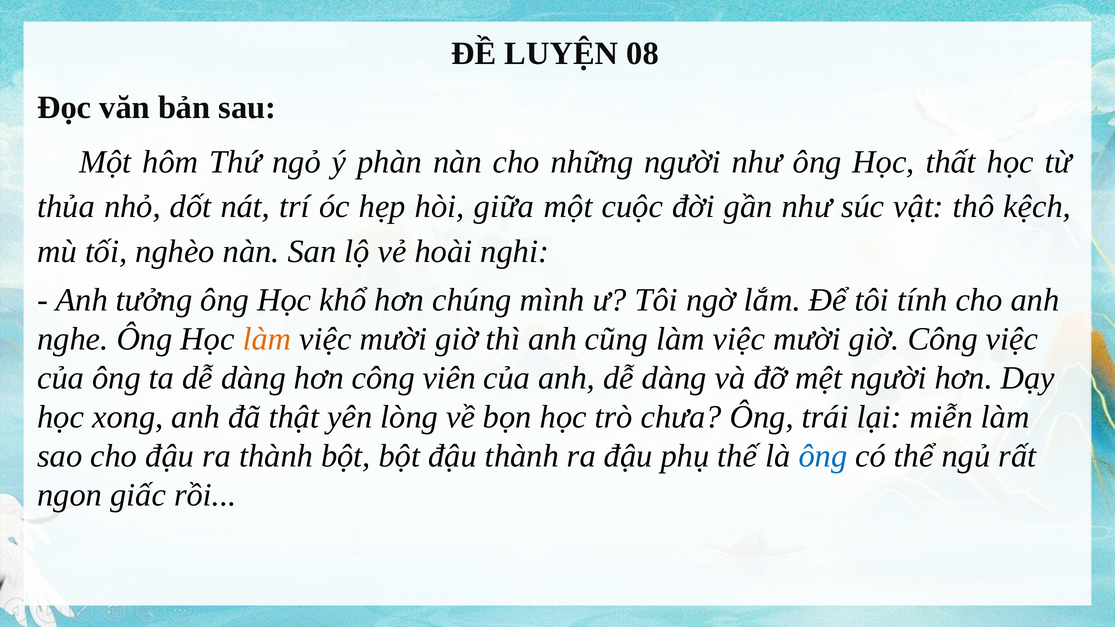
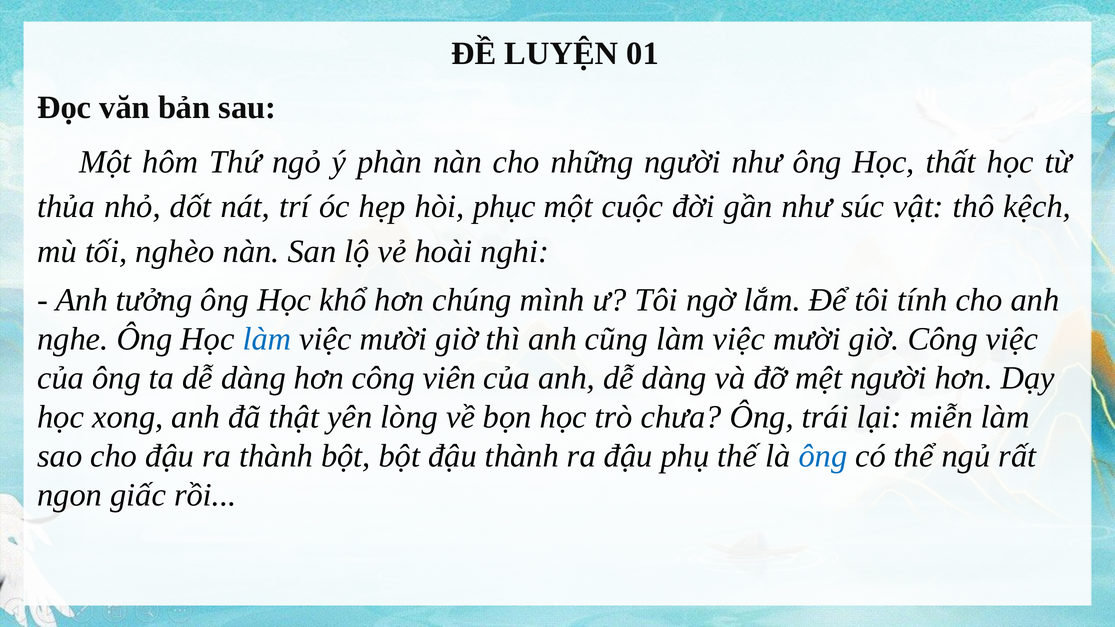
08: 08 -> 01
giữa: giữa -> phục
làm at (267, 339) colour: orange -> blue
